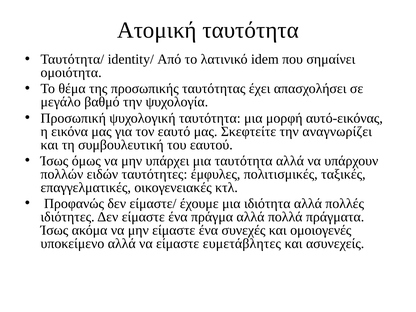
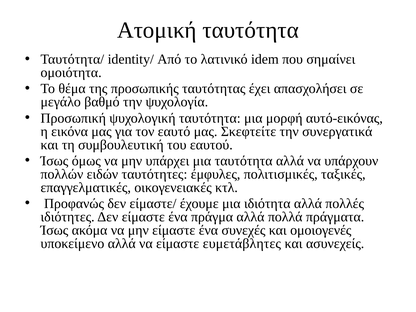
αναγνωρίζει: αναγνωρίζει -> συνεργατικά
